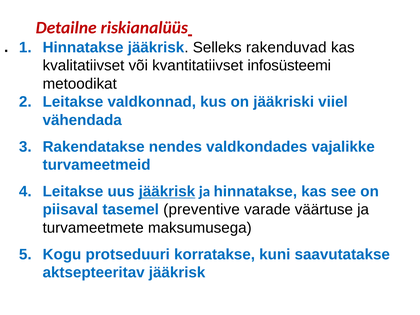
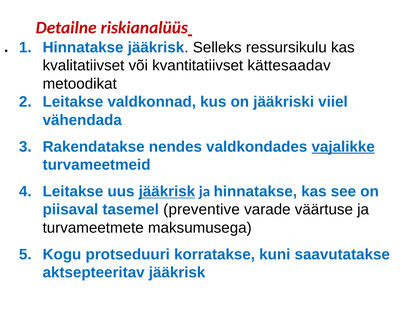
rakenduvad: rakenduvad -> ressursikulu
infosüsteemi: infosüsteemi -> kättesaadav
vajalikke underline: none -> present
